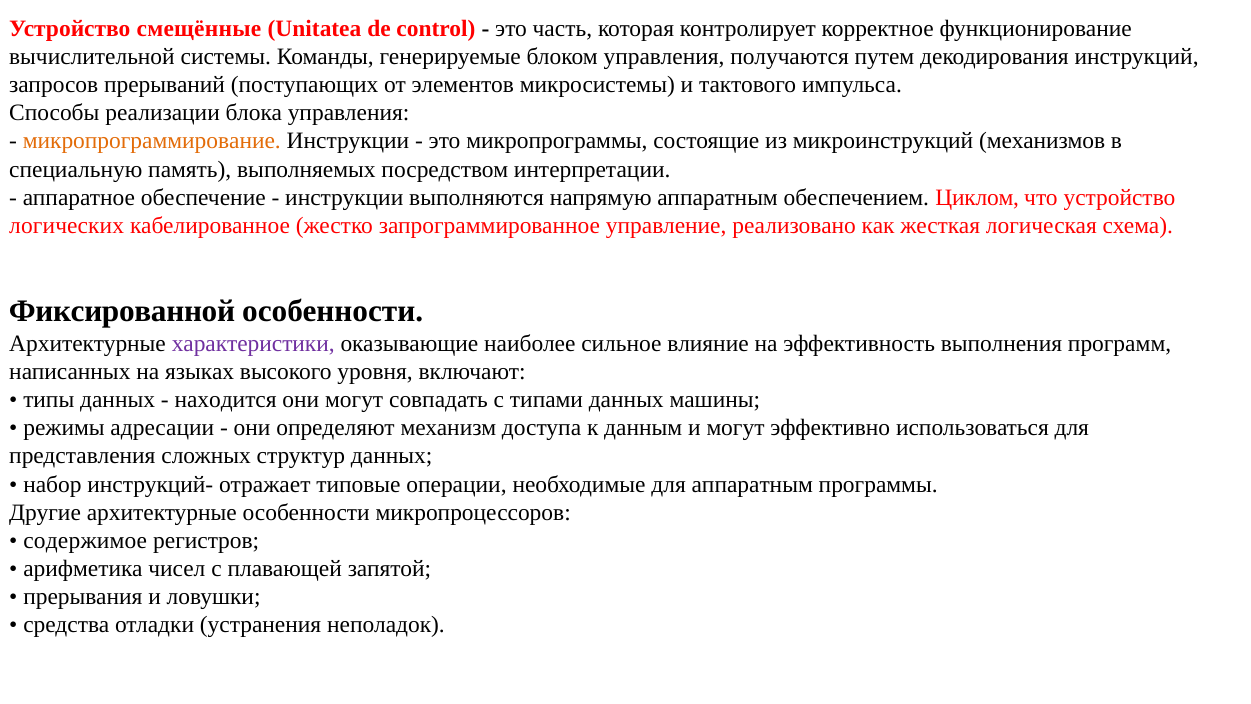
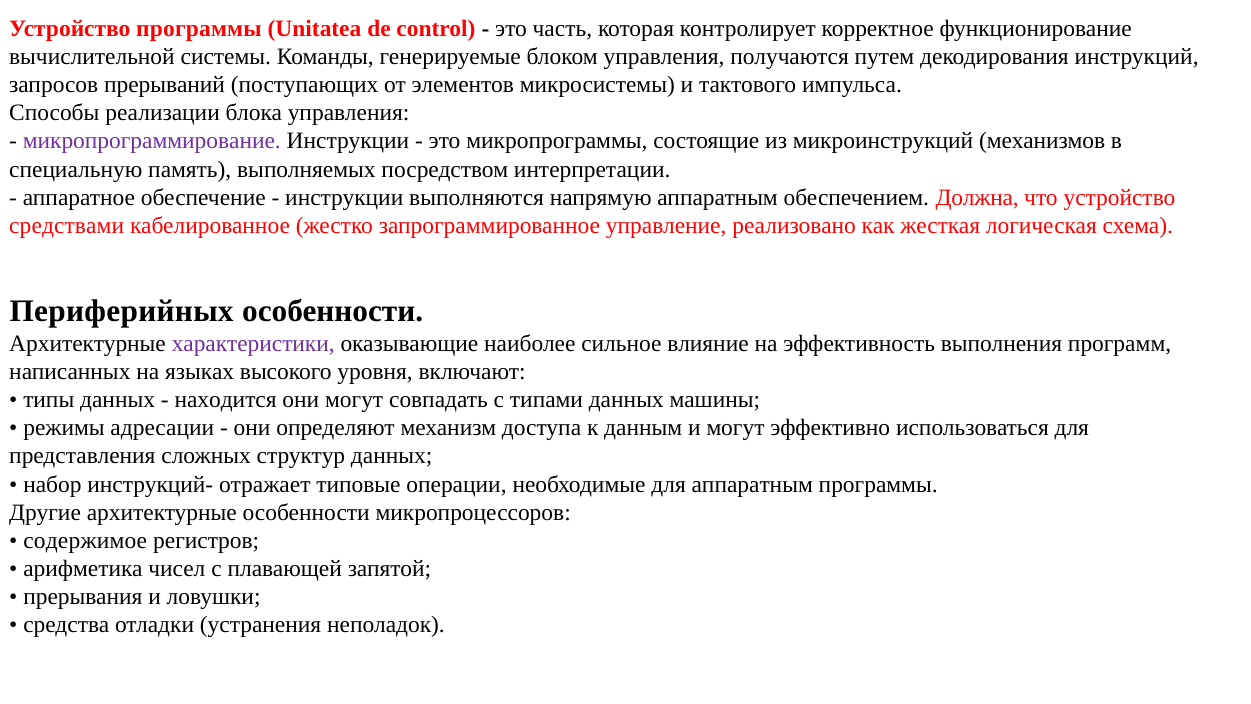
Устройство смещённые: смещённые -> программы
микропрограммирование colour: orange -> purple
Циклом: Циклом -> Должна
логических: логических -> средствами
Фиксированной: Фиксированной -> Периферийных
